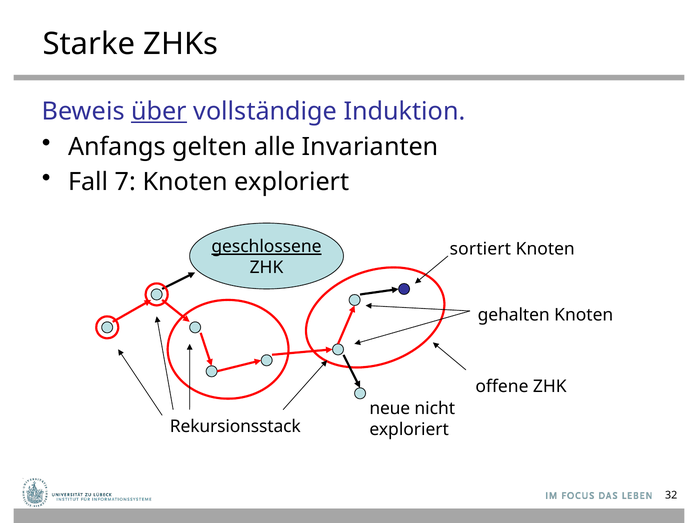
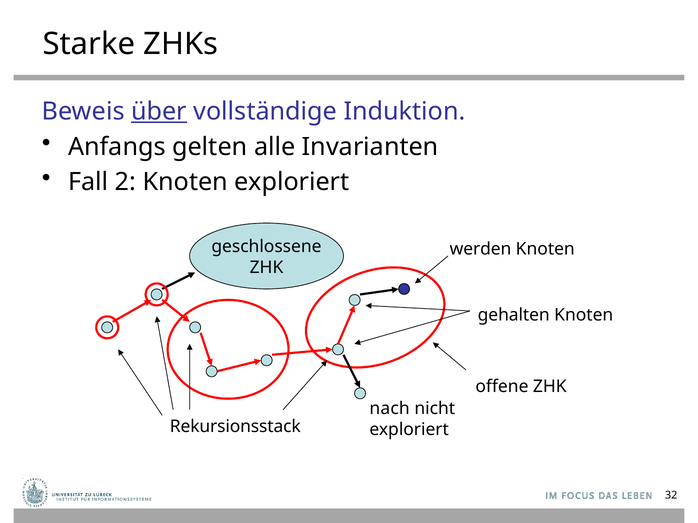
7: 7 -> 2
geschlossene underline: present -> none
sortiert: sortiert -> werden
neue: neue -> nach
